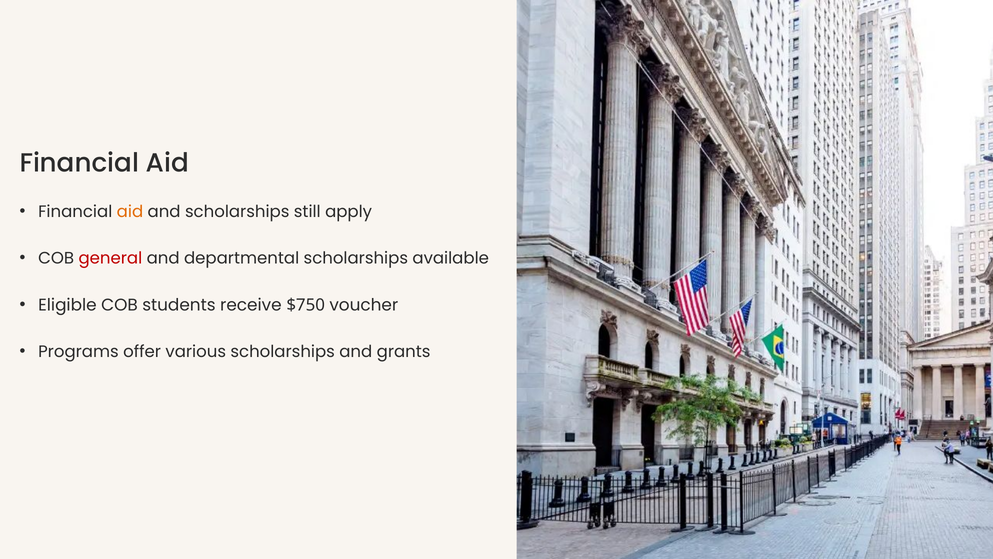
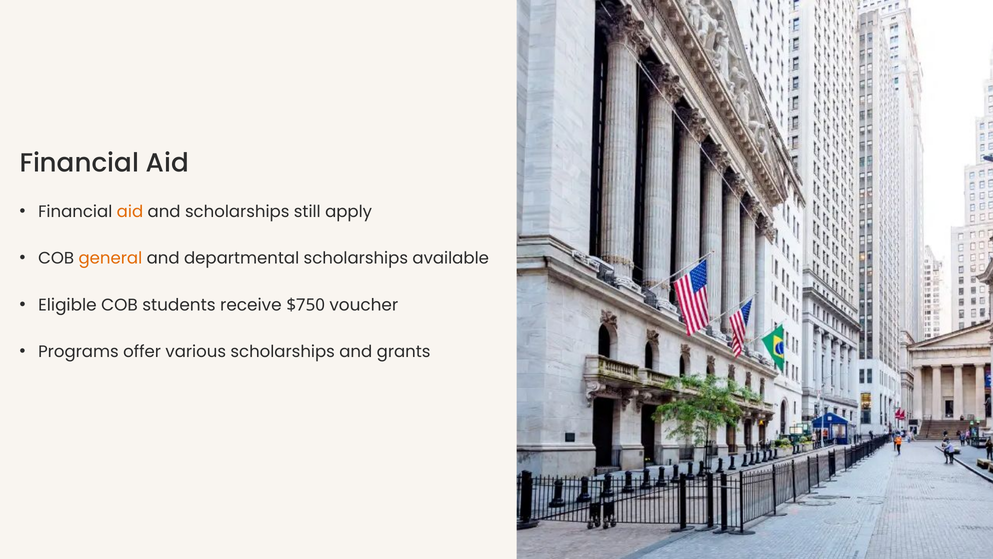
general colour: red -> orange
